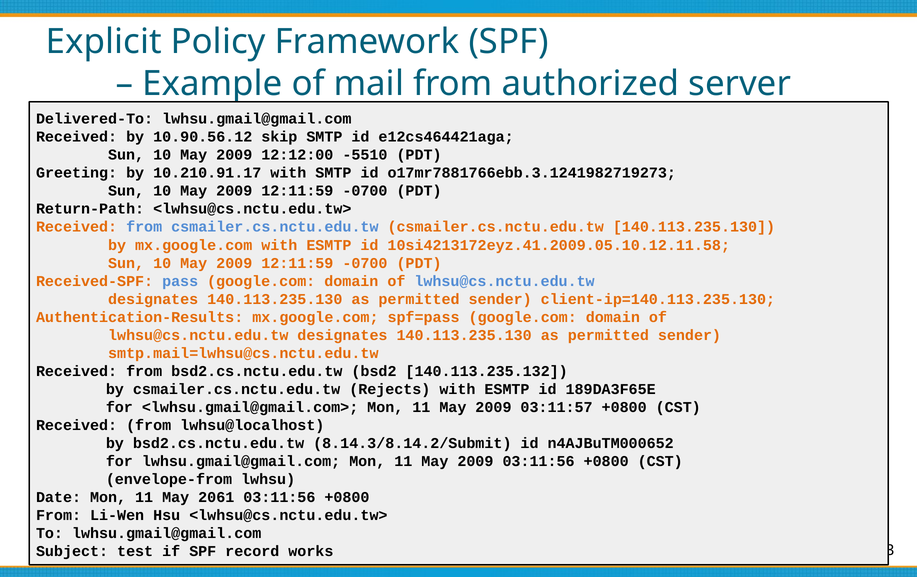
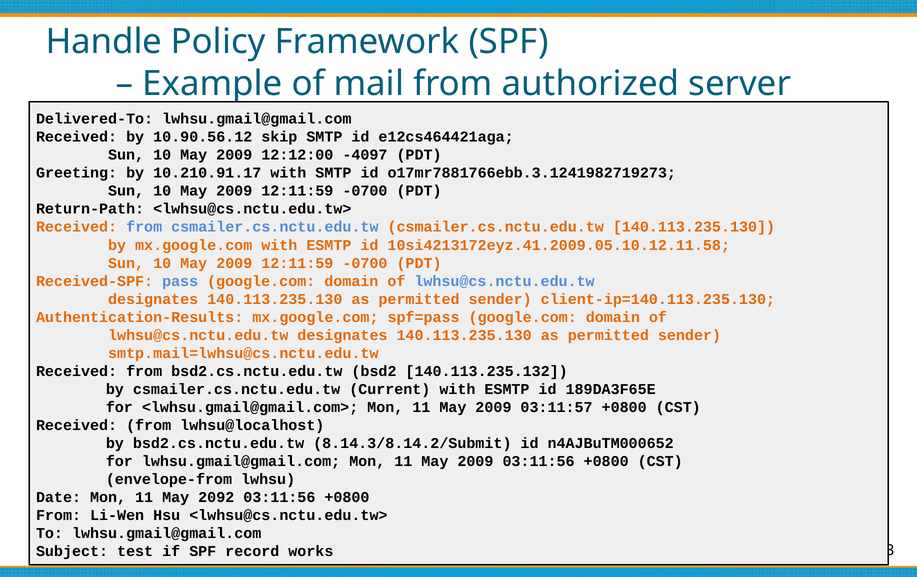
Explicit: Explicit -> Handle
-5510: -5510 -> -4097
Rejects: Rejects -> Current
2061: 2061 -> 2092
